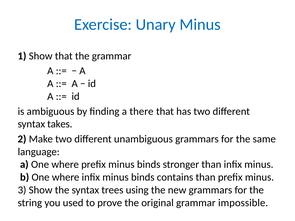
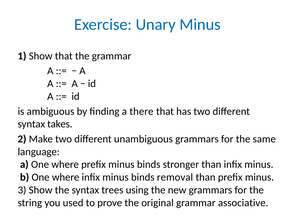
contains: contains -> removal
impossible: impossible -> associative
